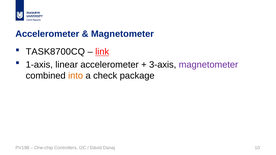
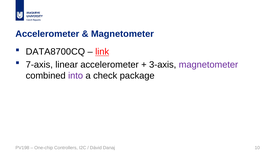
TASK8700CQ: TASK8700CQ -> DATA8700CQ
1-axis: 1-axis -> 7-axis
into colour: orange -> purple
